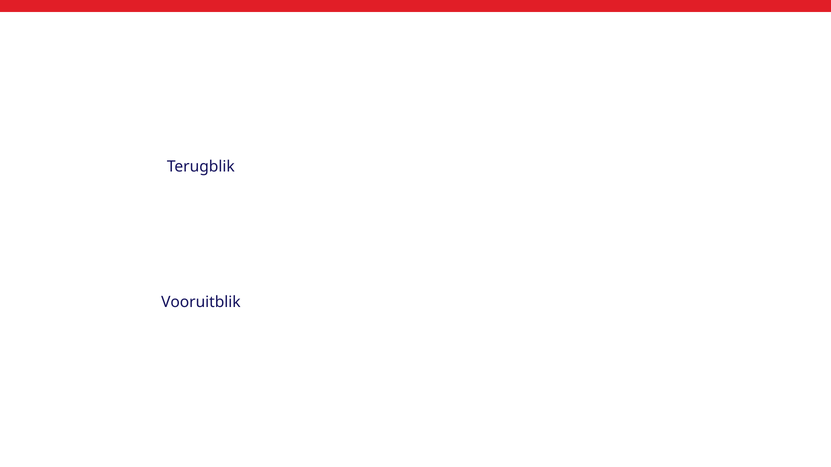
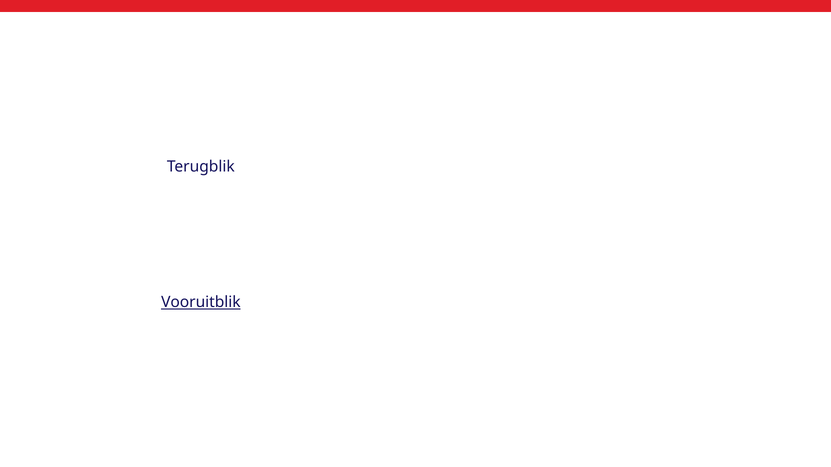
Vooruitblik underline: none -> present
